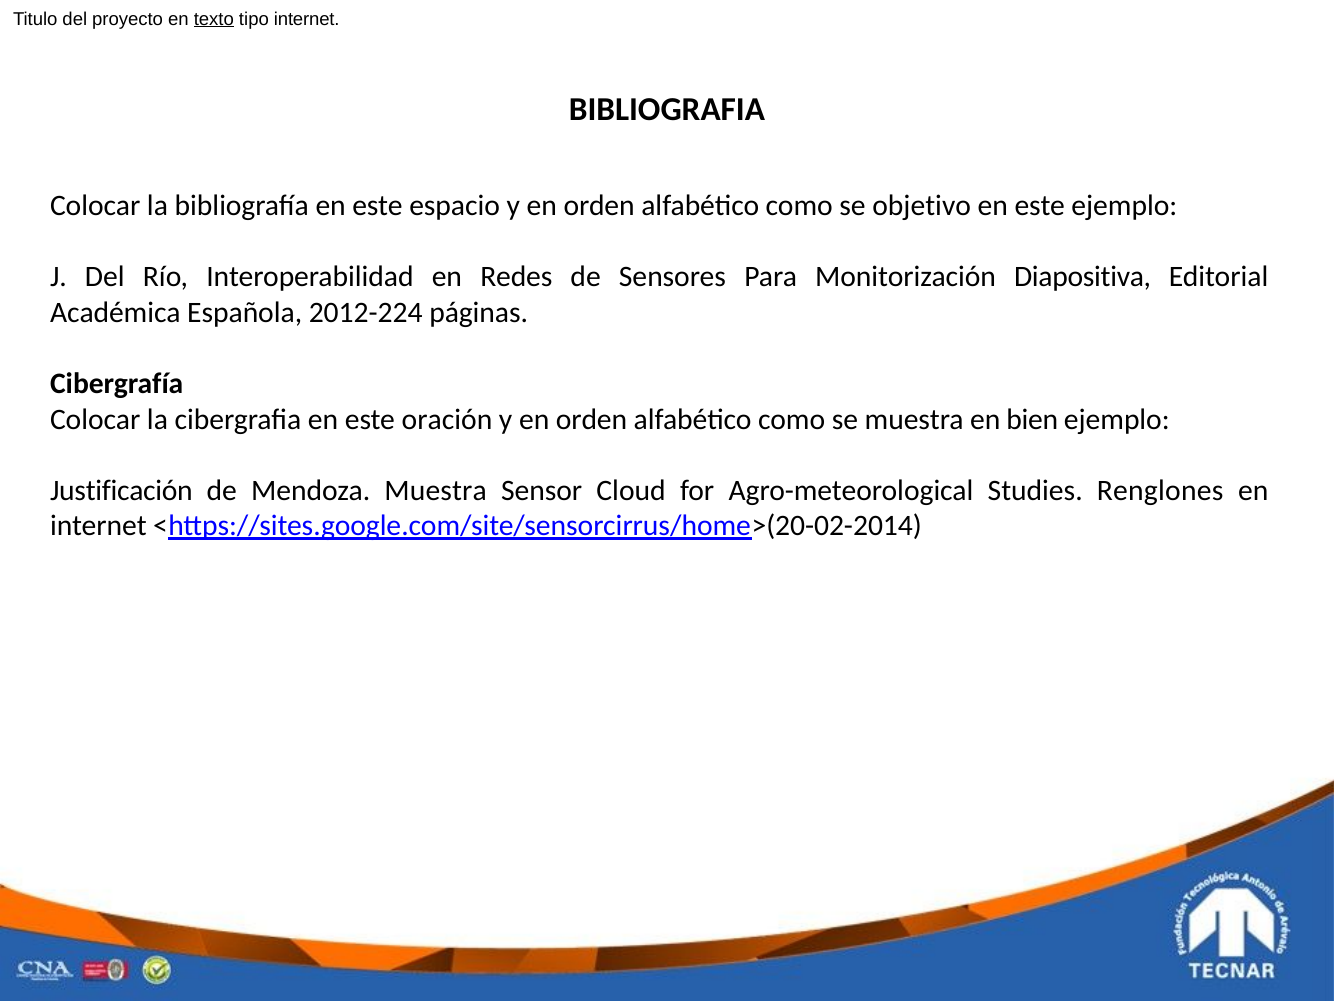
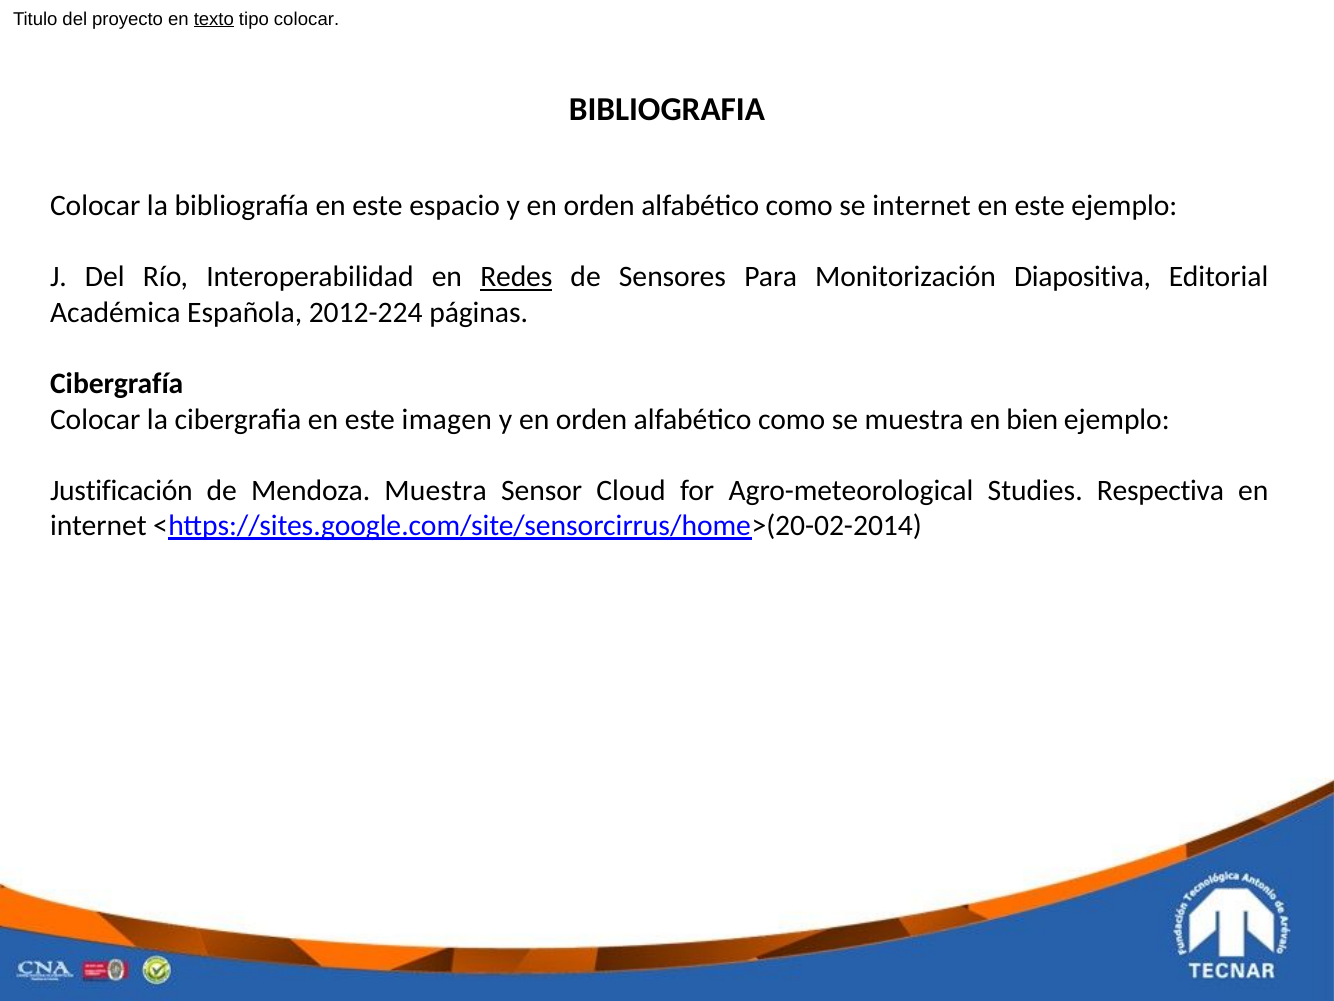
tipo internet: internet -> colocar
se objetivo: objetivo -> internet
Redes underline: none -> present
oración: oración -> imagen
Renglones: Renglones -> Respectiva
